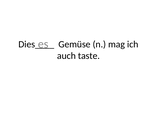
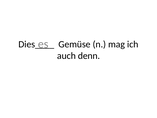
taste: taste -> denn
